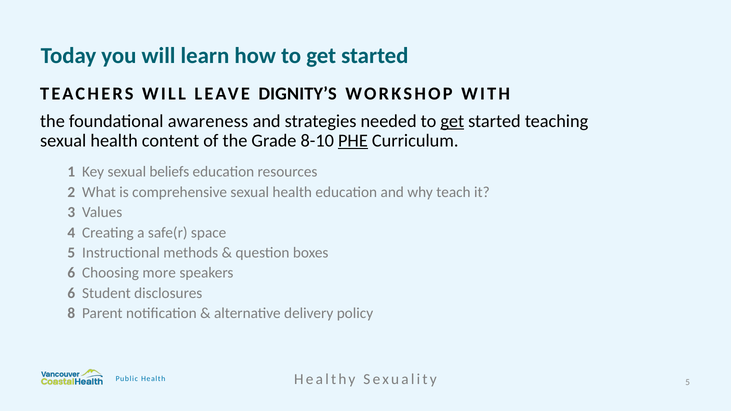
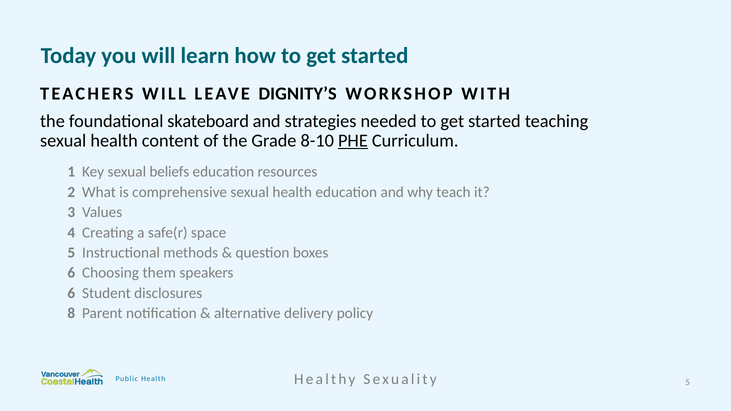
awareness: awareness -> skateboard
get at (452, 121) underline: present -> none
more: more -> them
